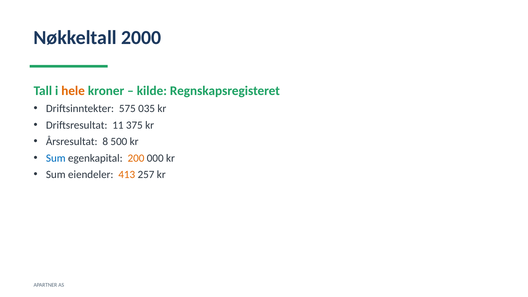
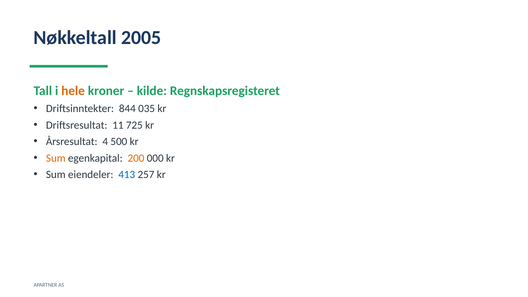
2000: 2000 -> 2005
575: 575 -> 844
375: 375 -> 725
8: 8 -> 4
Sum at (56, 158) colour: blue -> orange
413 colour: orange -> blue
